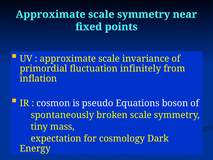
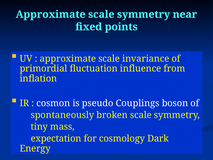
infinitely: infinitely -> influence
Equations: Equations -> Couplings
